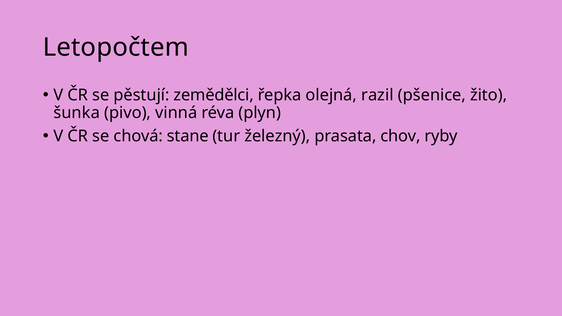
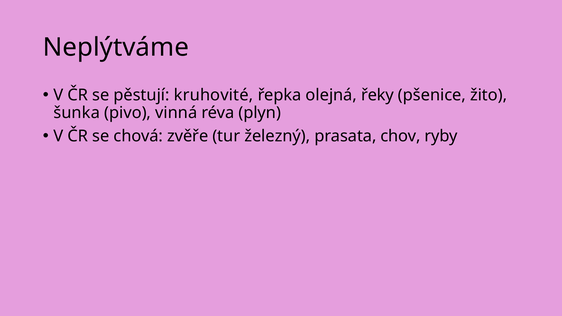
Letopočtem: Letopočtem -> Neplýtváme
zemědělci: zemědělci -> kruhovité
razil: razil -> řeky
stane: stane -> zvěře
